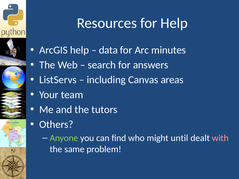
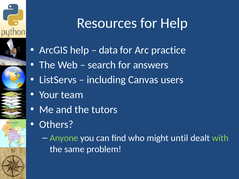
minutes: minutes -> practice
areas: areas -> users
with colour: pink -> light green
